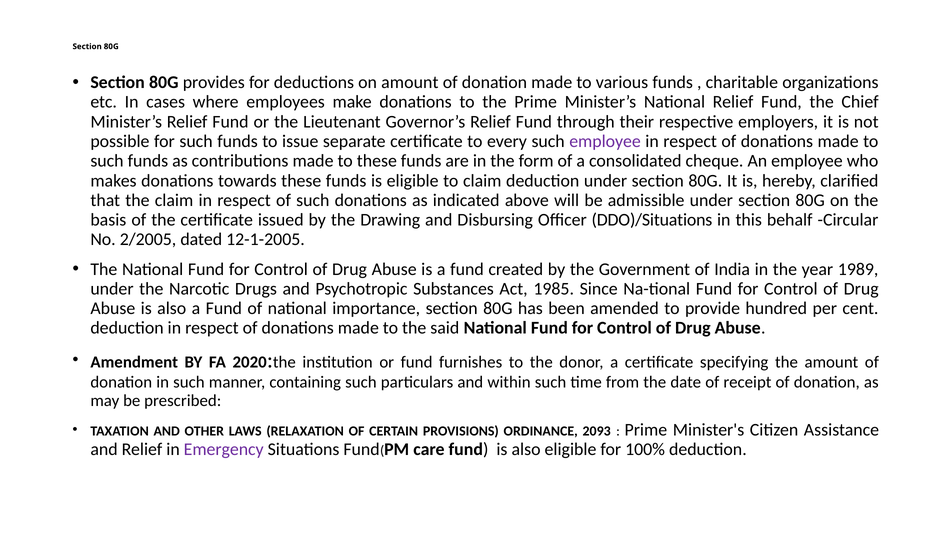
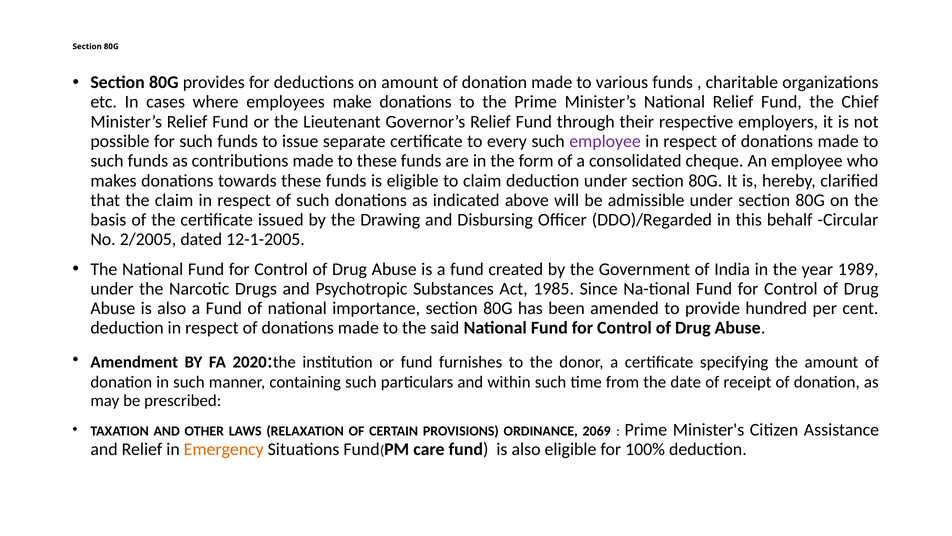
DDO)/Situations: DDO)/Situations -> DDO)/Regarded
2093: 2093 -> 2069
Emergency colour: purple -> orange
